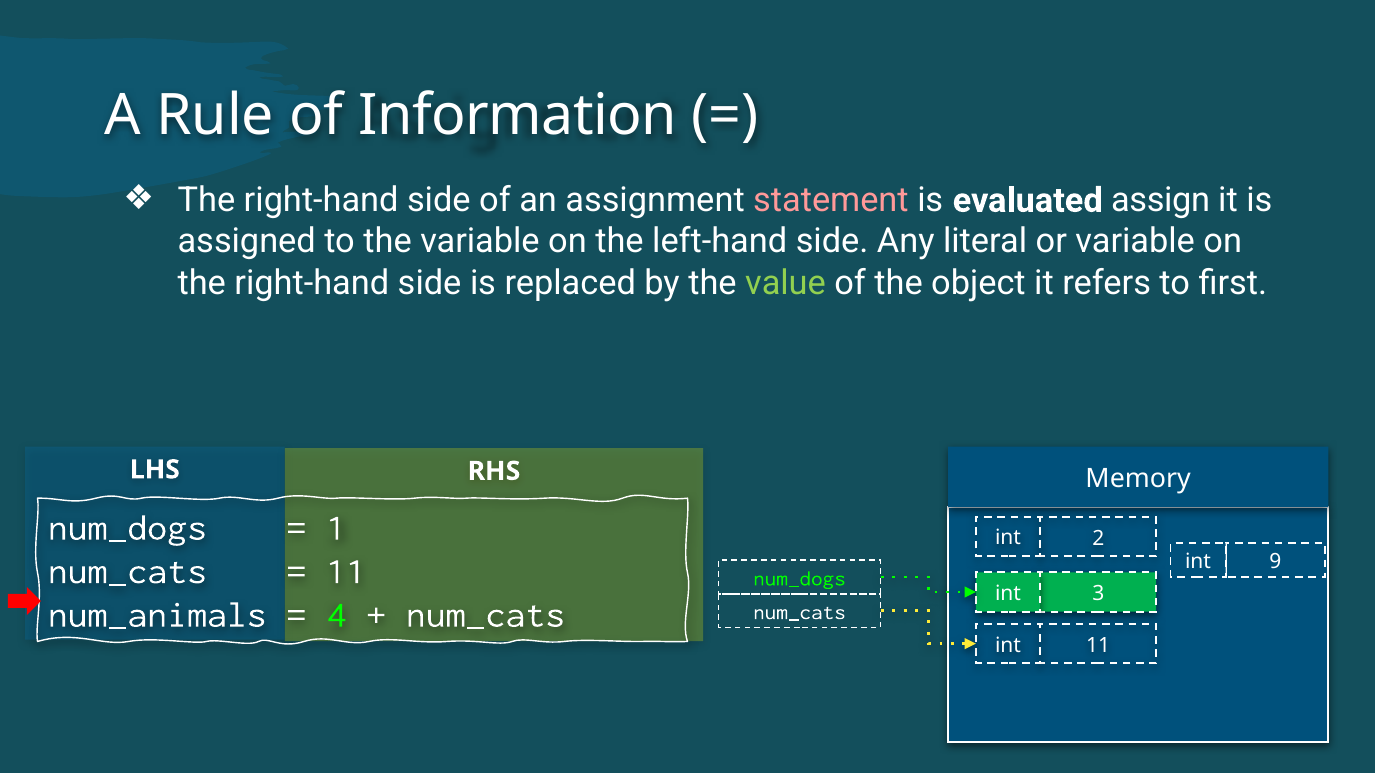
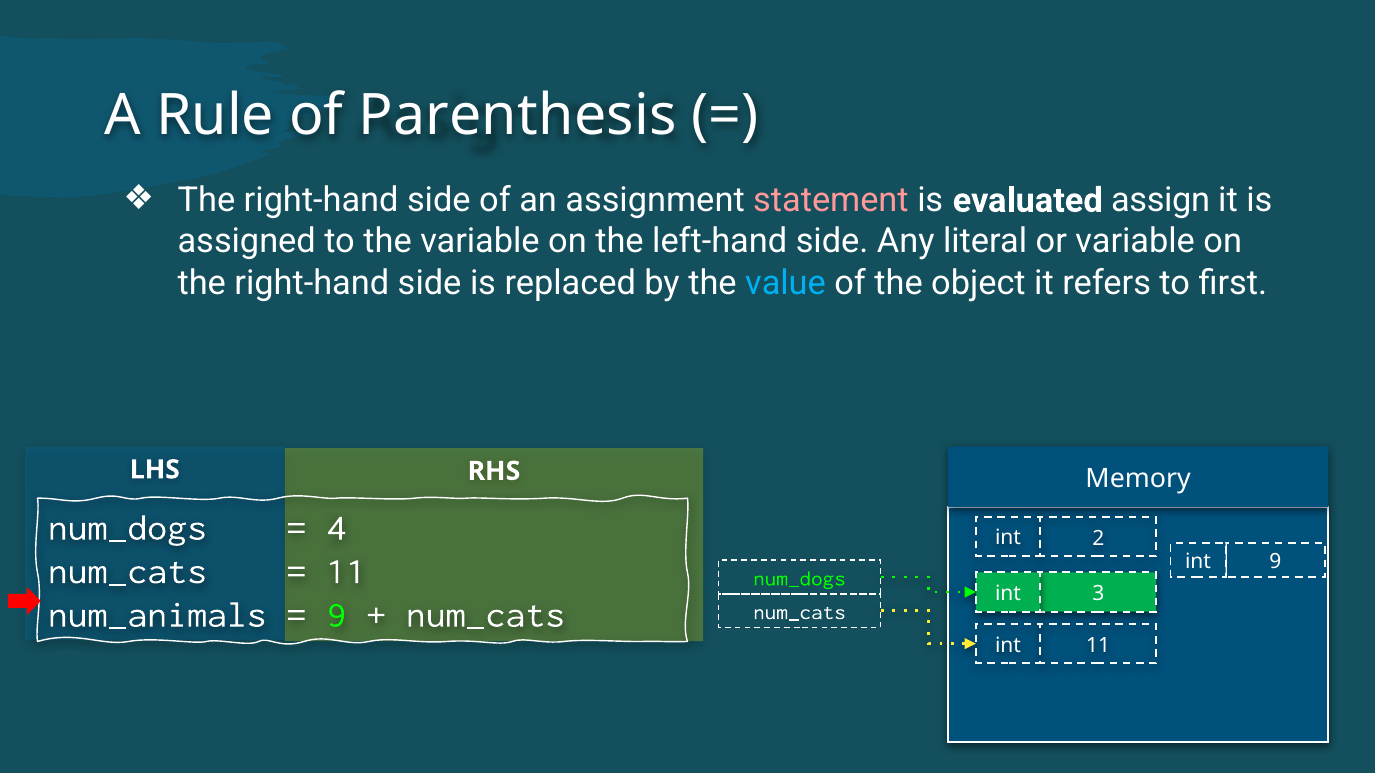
Information: Information -> Parenthesis
value colour: light green -> light blue
1: 1 -> 4
4 at (336, 615): 4 -> 9
